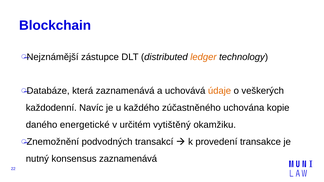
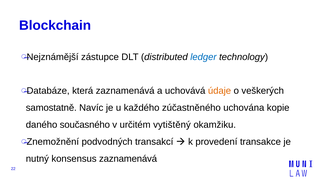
ledger colour: orange -> blue
každodenní: každodenní -> samostatně
energetické: energetické -> současného
